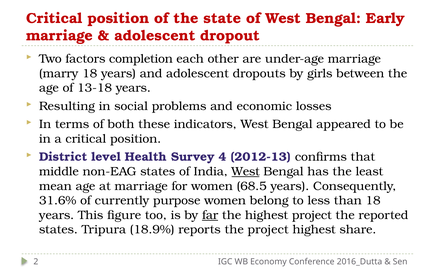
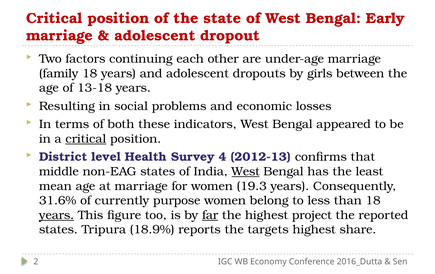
completion: completion -> continuing
marry: marry -> family
critical at (86, 139) underline: none -> present
68.5: 68.5 -> 19.3
years at (57, 215) underline: none -> present
the project: project -> targets
